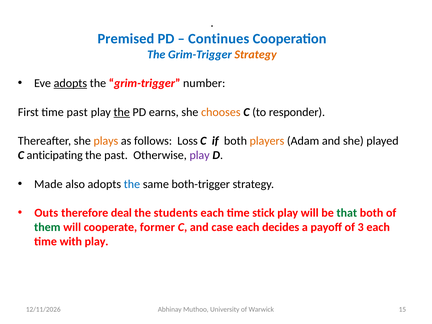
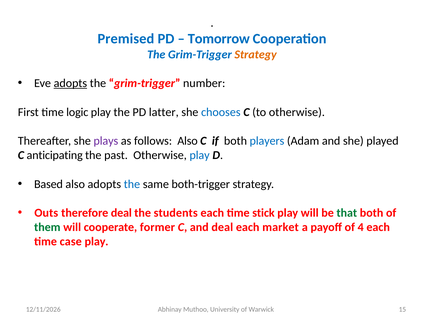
Continues: Continues -> Tomorrow
time past: past -> logic
the at (122, 112) underline: present -> none
earns: earns -> latter
chooses colour: orange -> blue
to responder: responder -> otherwise
plays colour: orange -> purple
follows Loss: Loss -> Also
players colour: orange -> blue
play at (200, 155) colour: purple -> blue
Made: Made -> Based
and case: case -> deal
decides: decides -> market
3: 3 -> 4
with: with -> case
